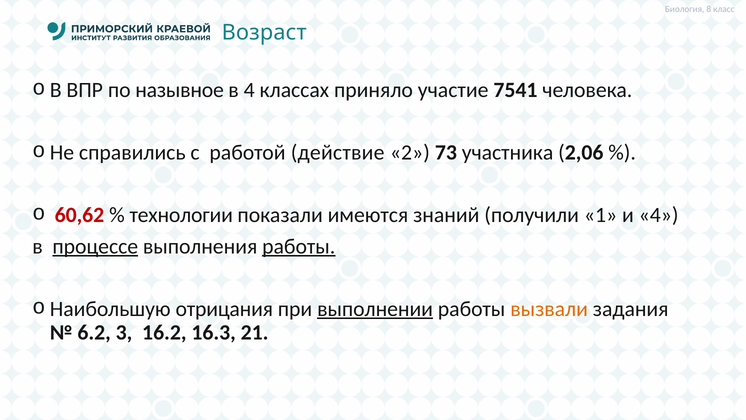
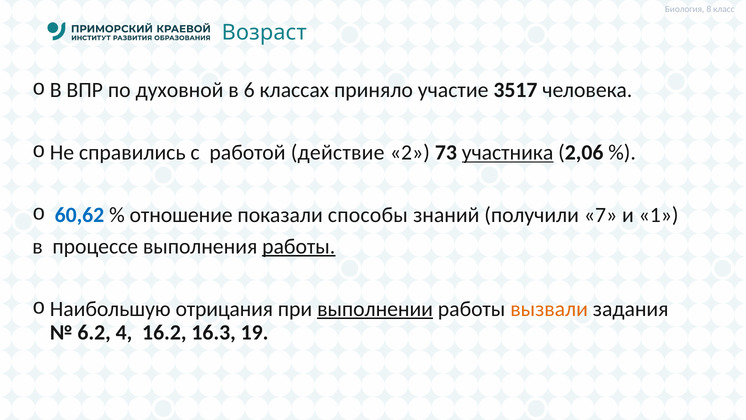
назывное: назывное -> духовной
в 4: 4 -> 6
7541: 7541 -> 3517
участника underline: none -> present
60,62 colour: red -> blue
технологии: технологии -> отношение
имеются: имеются -> способы
1: 1 -> 7
и 4: 4 -> 1
процессе underline: present -> none
3: 3 -> 4
21: 21 -> 19
